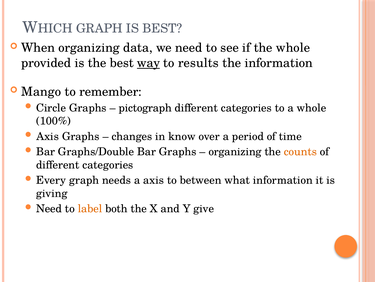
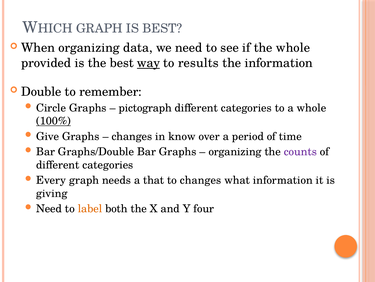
Mango: Mango -> Double
100% underline: none -> present
Axis at (48, 136): Axis -> Give
counts colour: orange -> purple
a axis: axis -> that
to between: between -> changes
give: give -> four
